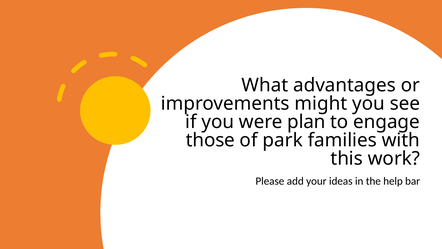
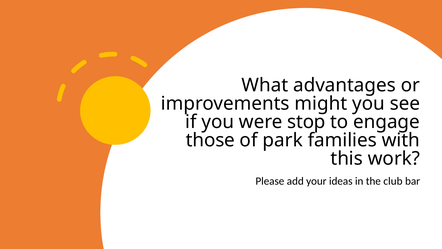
plan: plan -> stop
help: help -> club
